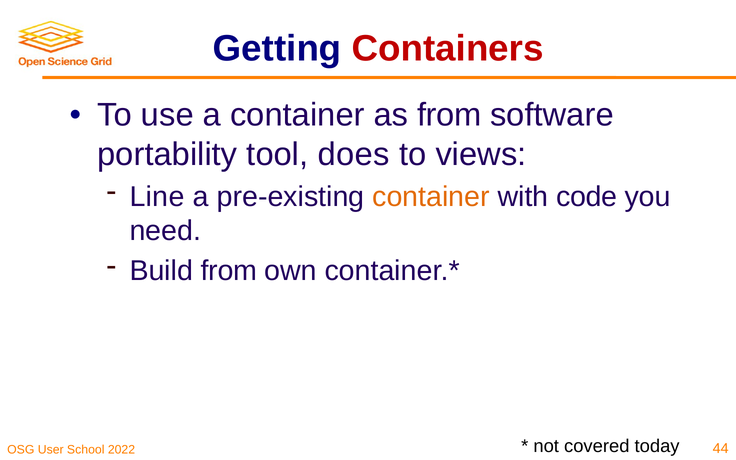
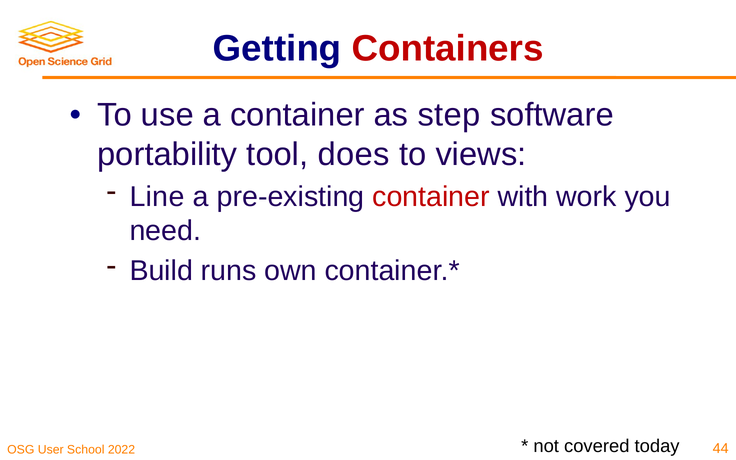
as from: from -> step
container at (431, 197) colour: orange -> red
code: code -> work
Build from: from -> runs
